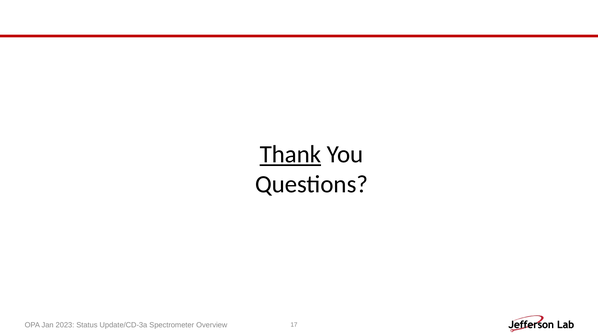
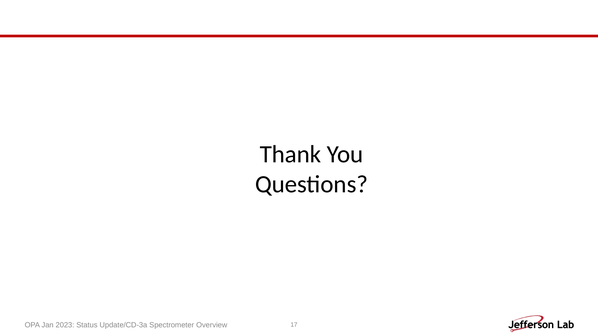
Thank underline: present -> none
